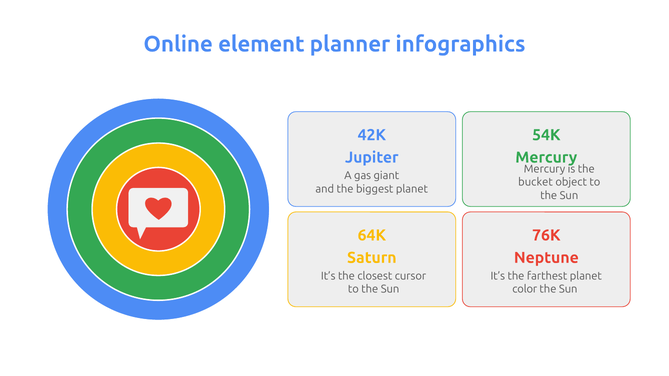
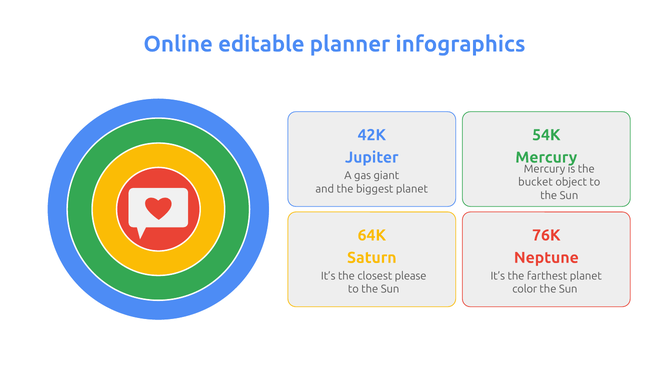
element: element -> editable
cursor: cursor -> please
